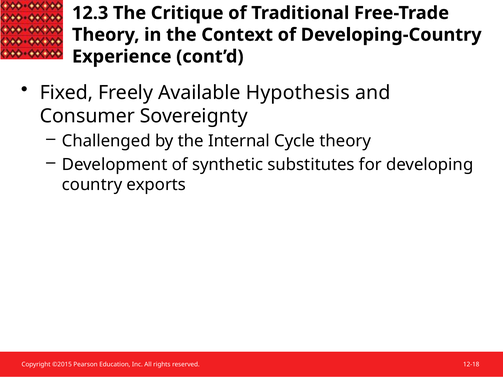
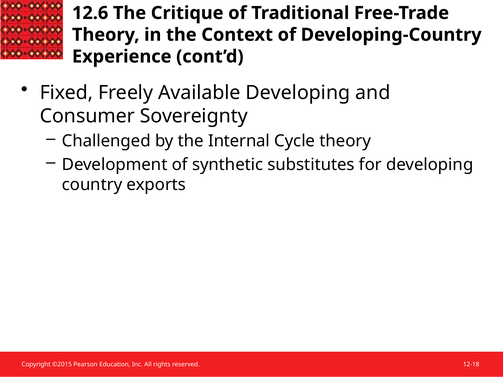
12.3: 12.3 -> 12.6
Available Hypothesis: Hypothesis -> Developing
